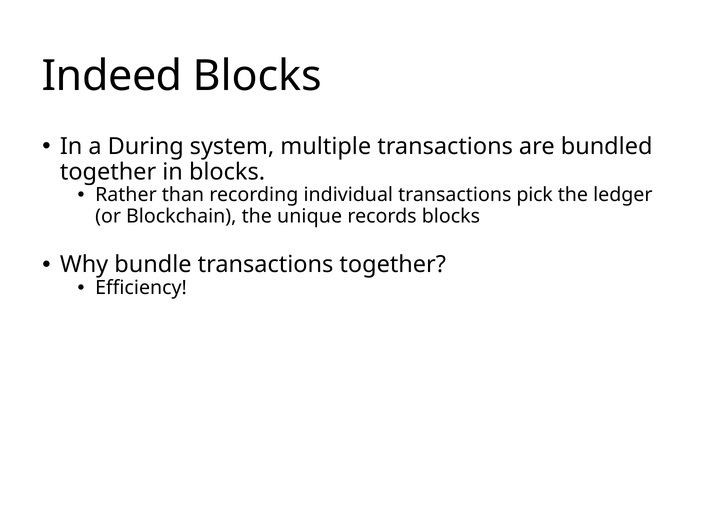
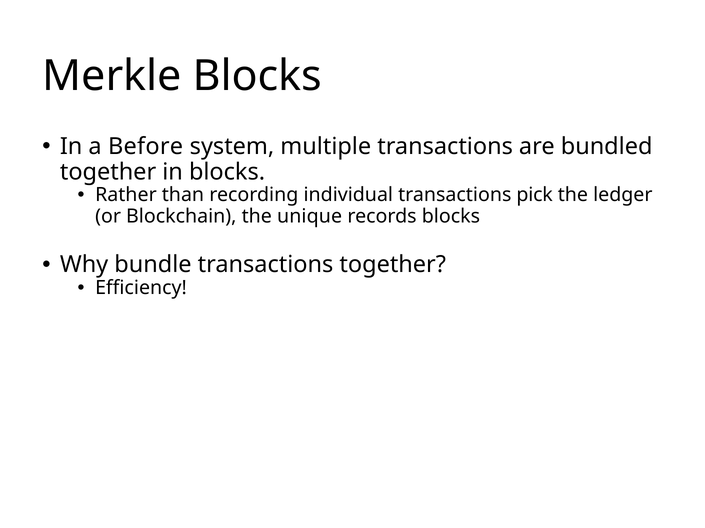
Indeed: Indeed -> Merkle
During: During -> Before
